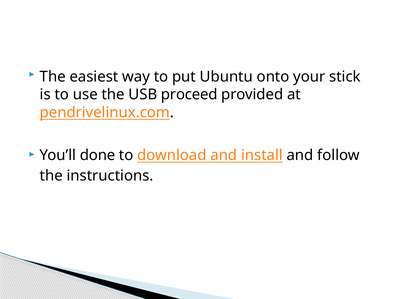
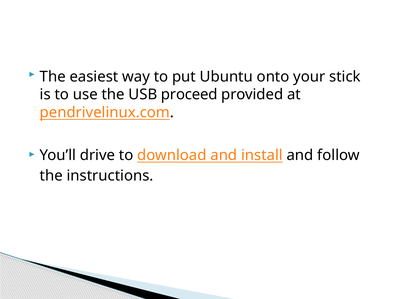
done: done -> drive
